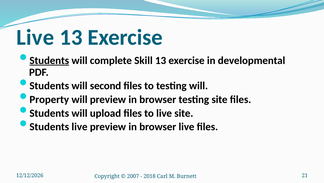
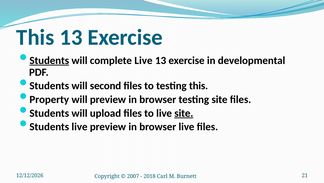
Live at (35, 37): Live -> This
complete Skill: Skill -> Live
testing will: will -> this
site at (184, 113) underline: none -> present
